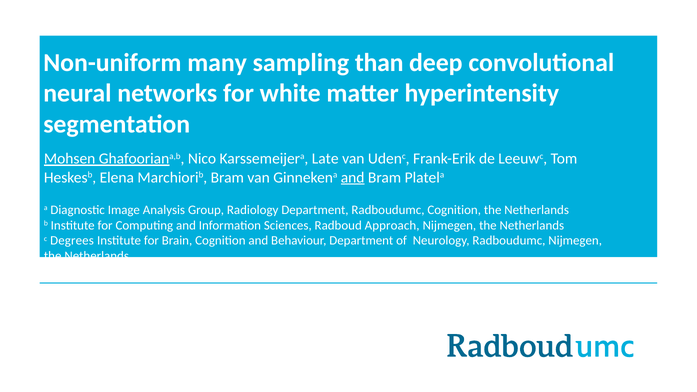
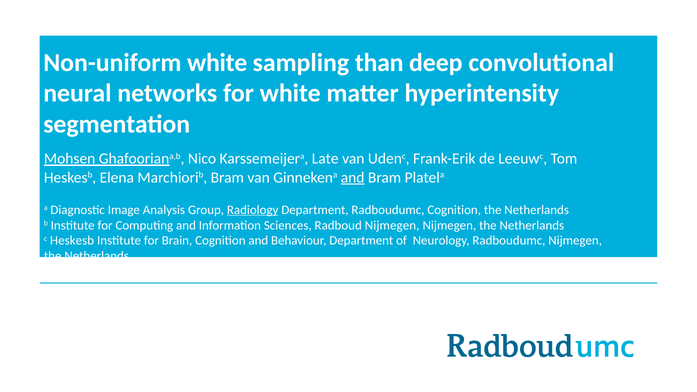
Non-uniform many: many -> white
Radiology underline: none -> present
Radboud Approach: Approach -> Nijmegen
c Degrees: Degrees -> Heskesb
